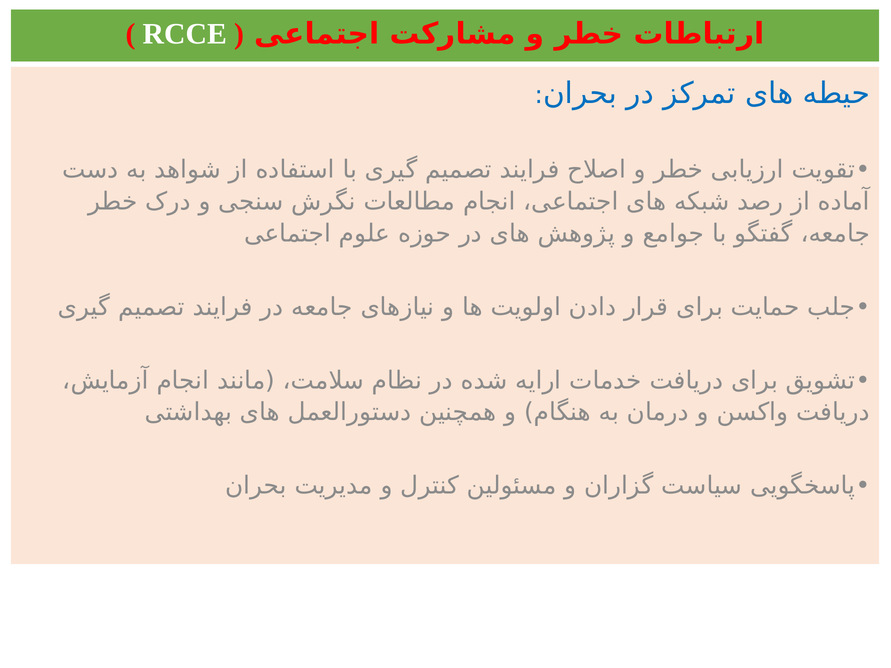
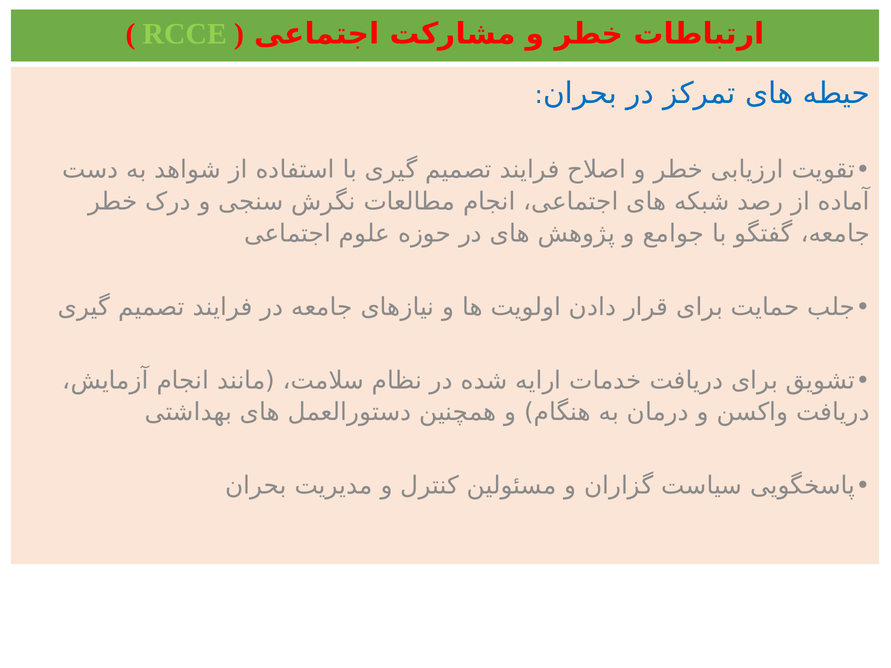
RCCE colour: white -> light green
